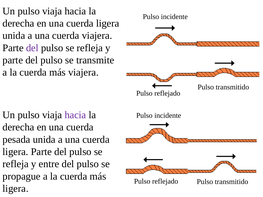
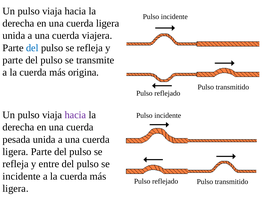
del at (32, 48) colour: purple -> blue
más viajera: viajera -> origina
propague at (22, 176): propague -> incidente
